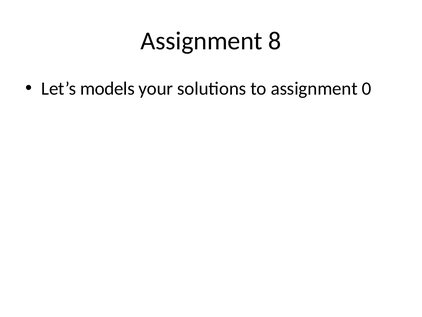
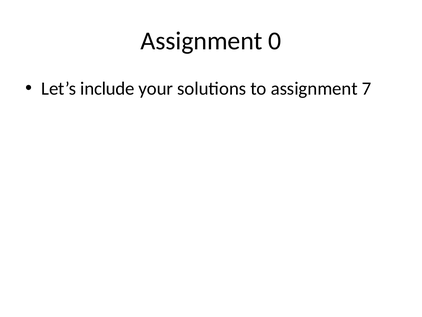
8: 8 -> 0
models: models -> include
0: 0 -> 7
